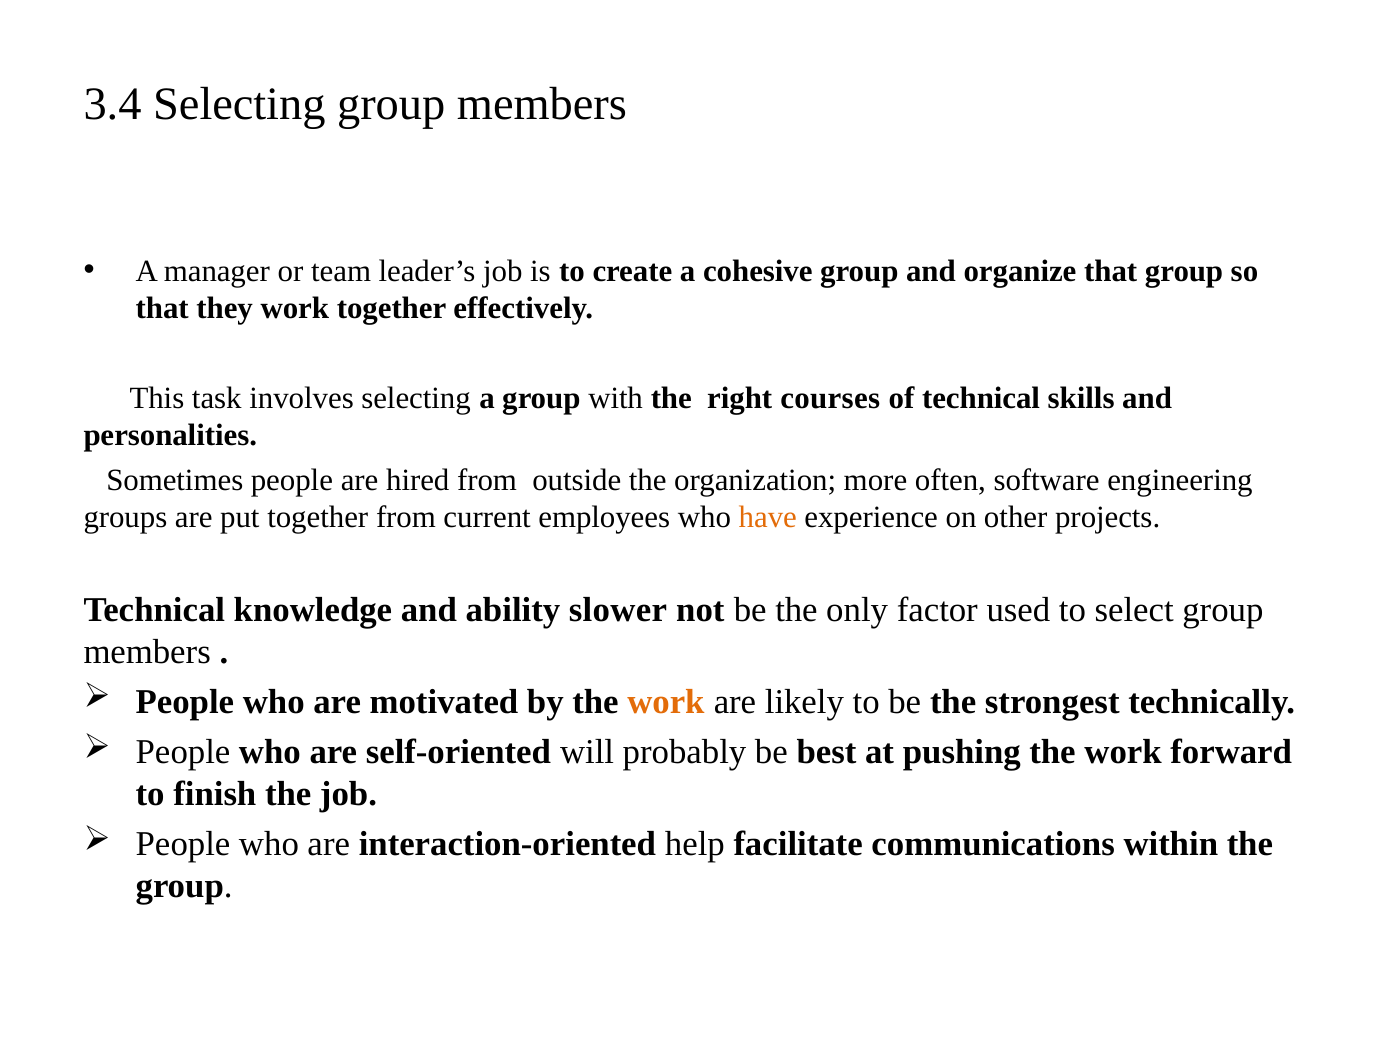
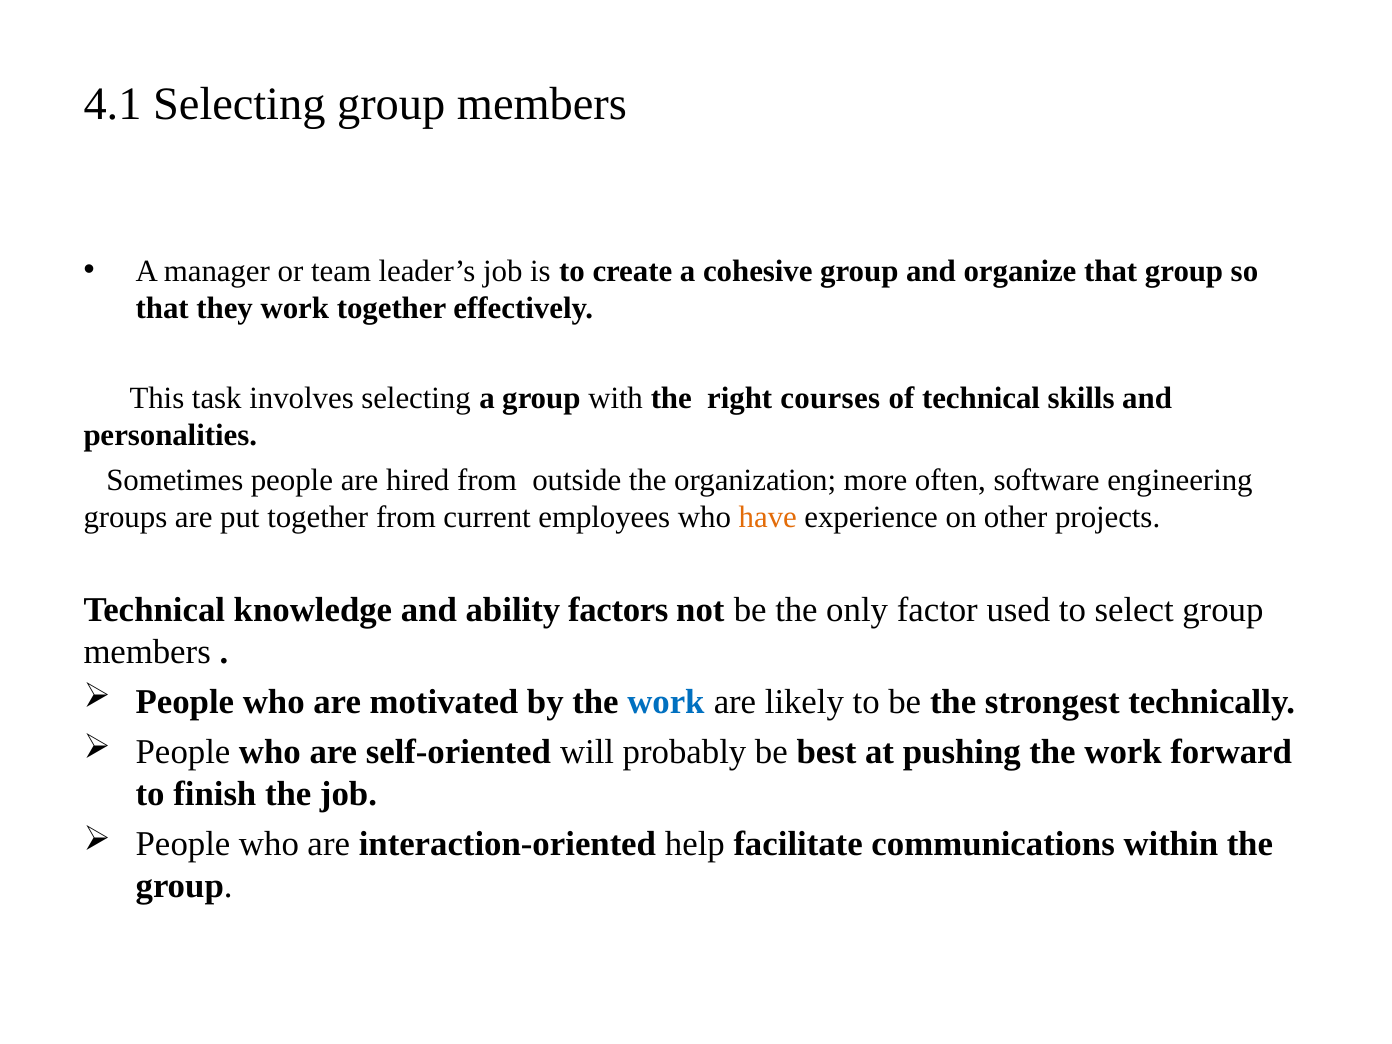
3.4: 3.4 -> 4.1
slower: slower -> factors
work at (666, 702) colour: orange -> blue
